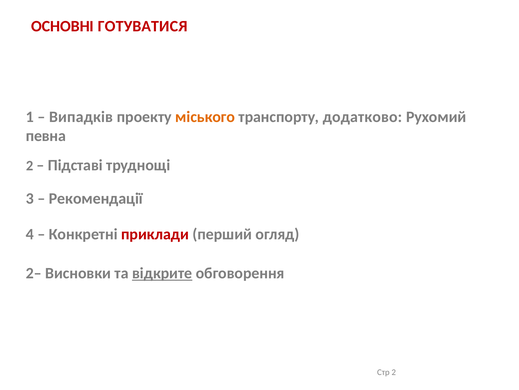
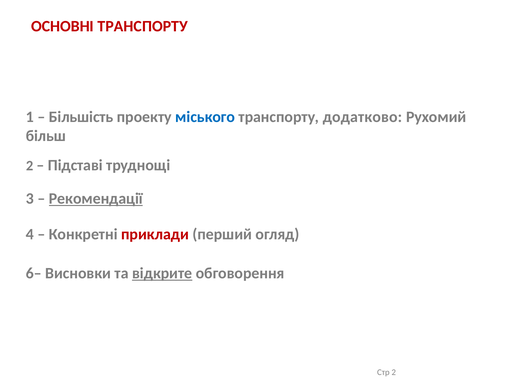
ОСНОВНІ ГОТУВАТИСЯ: ГОТУВАТИСЯ -> ТРАНСПОРТУ
Випадків: Випадків -> Більшість
міського colour: orange -> blue
певна: певна -> більш
Рекомендації underline: none -> present
2–: 2– -> 6–
